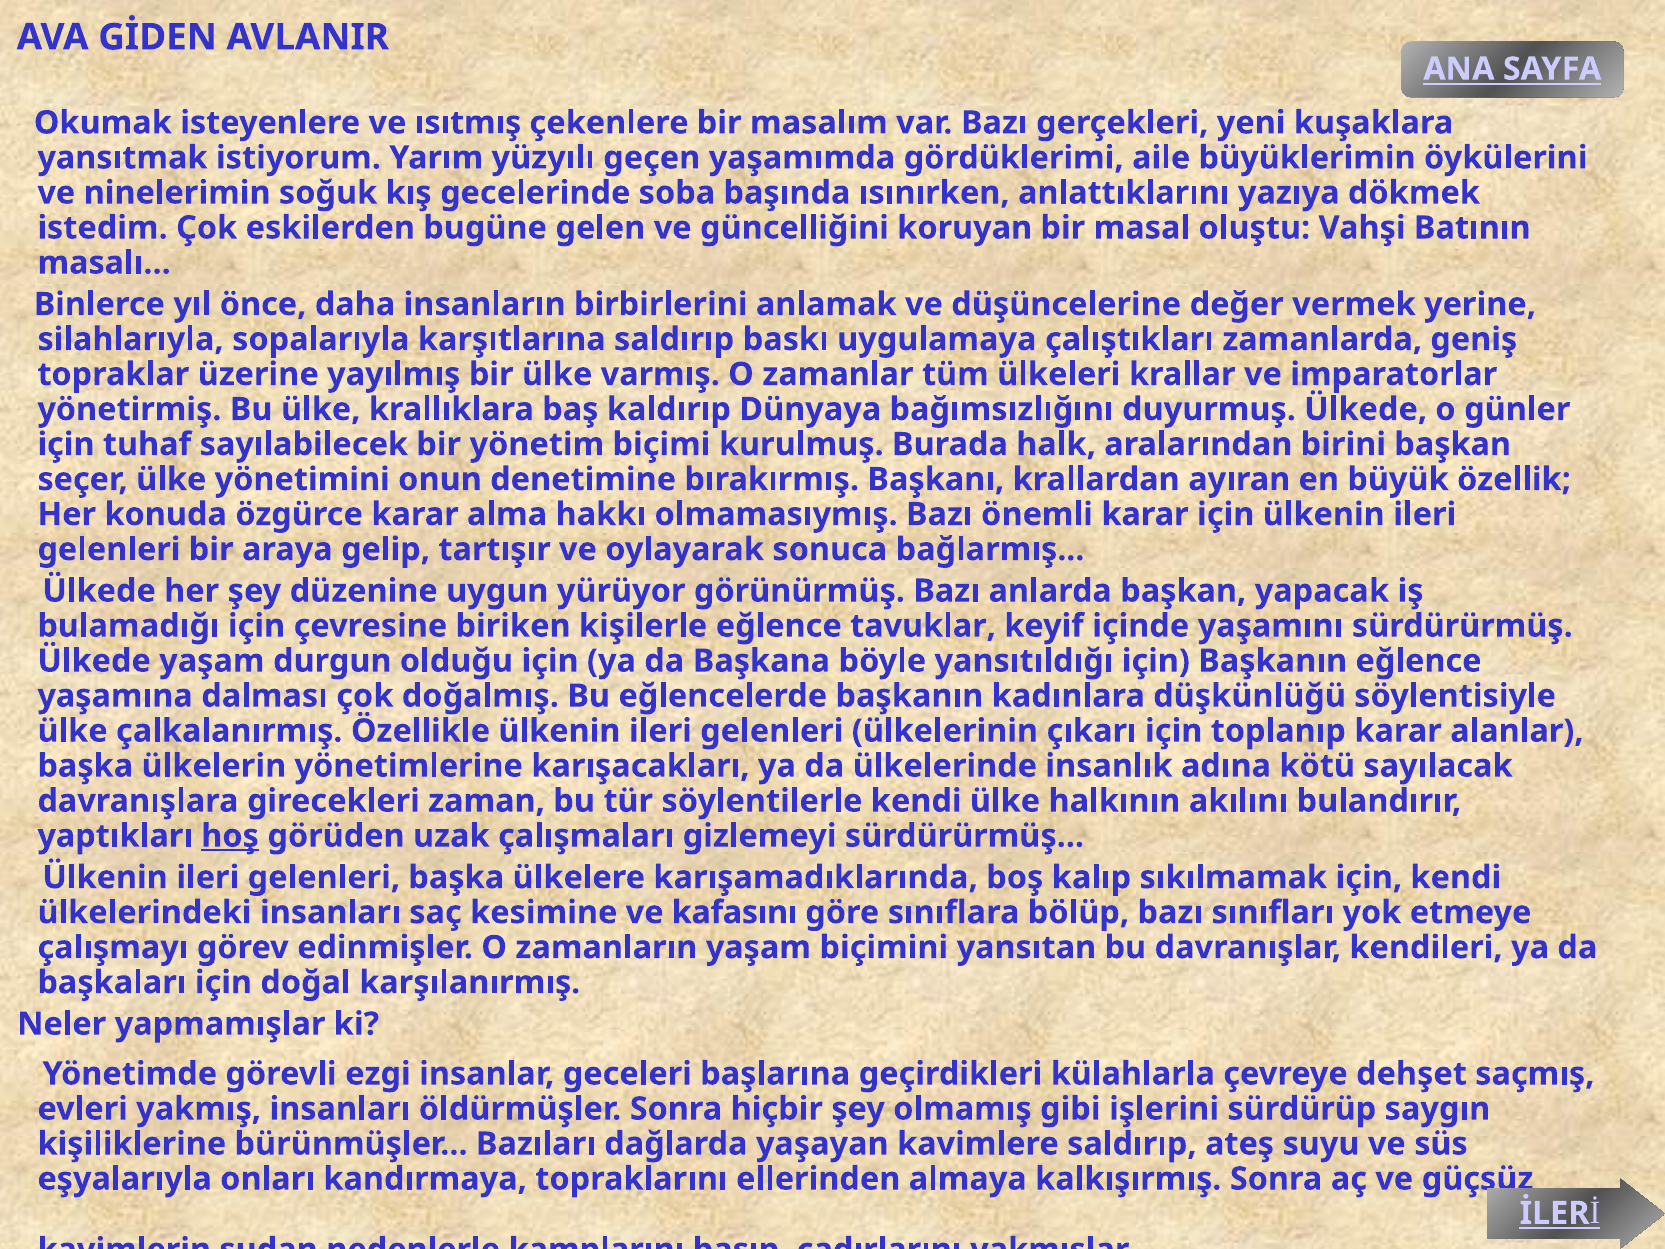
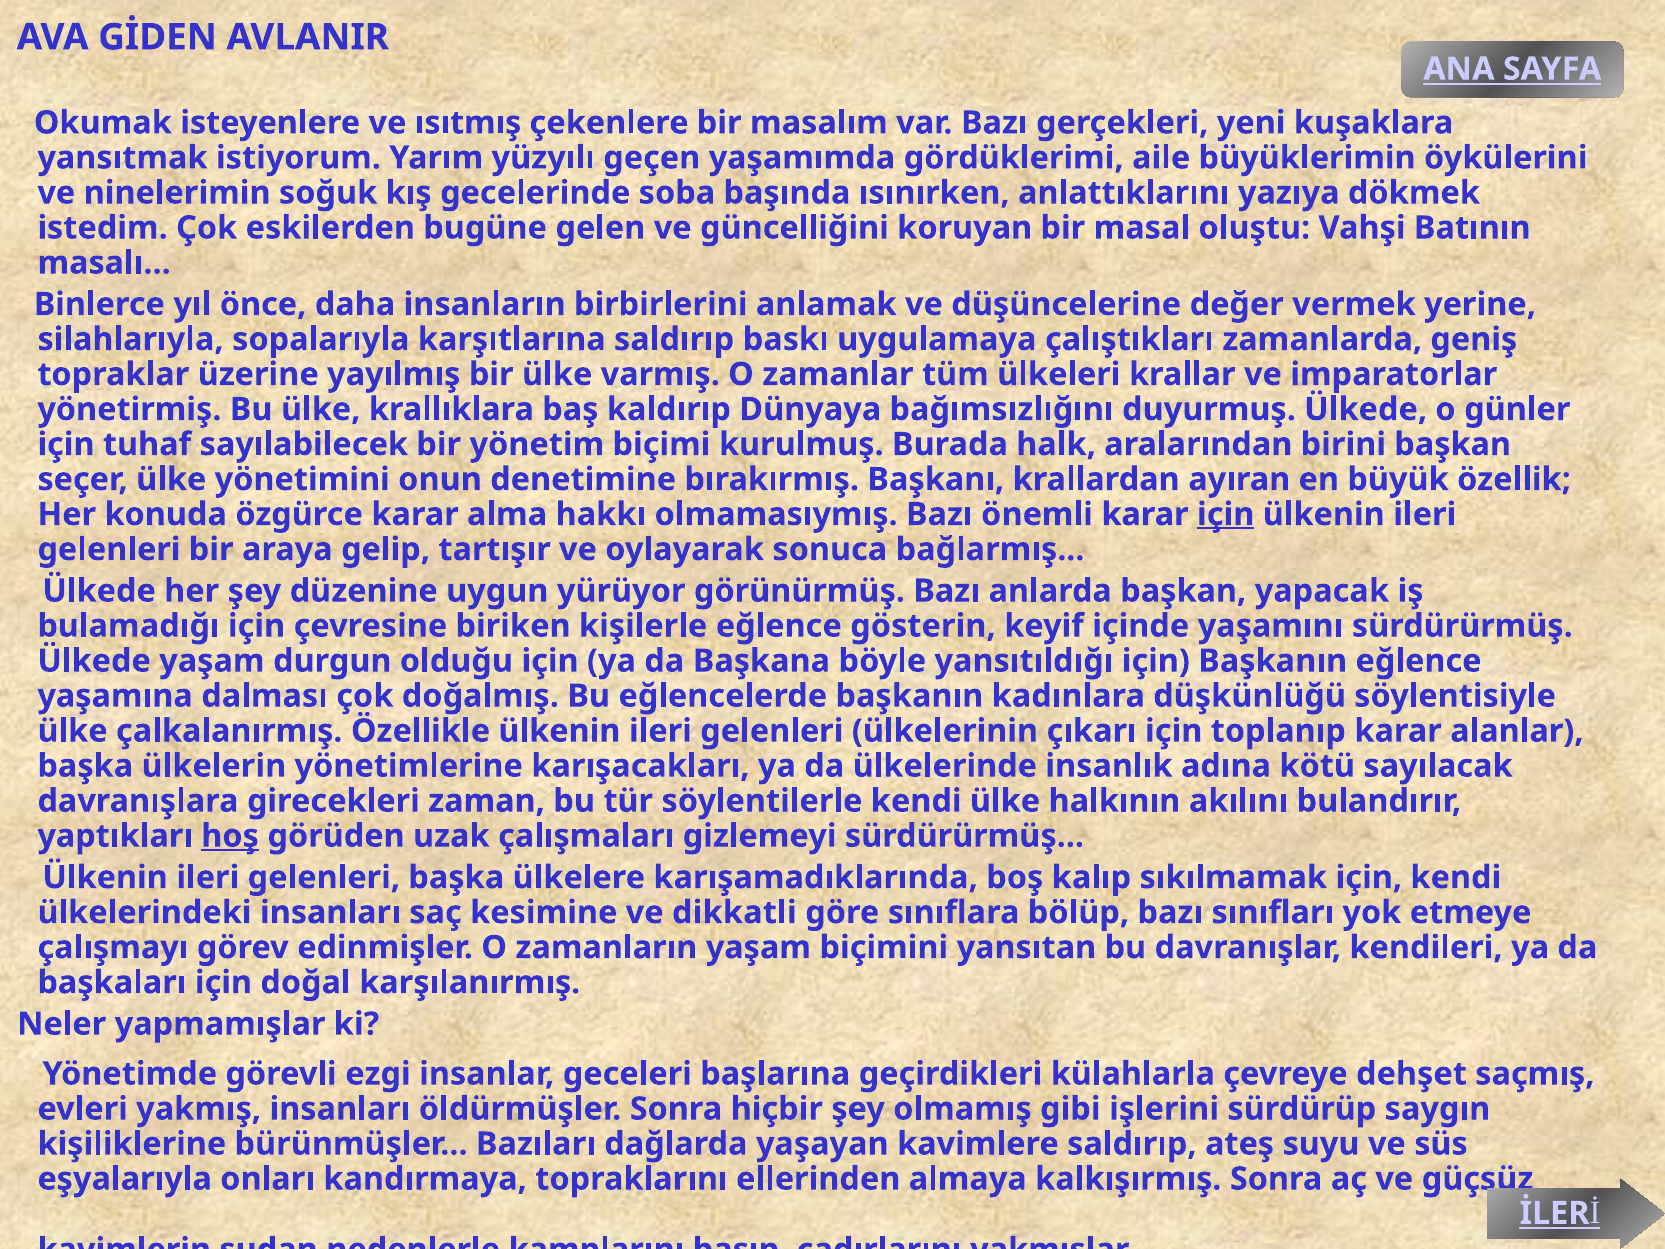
için at (1226, 514) underline: none -> present
tavuklar: tavuklar -> gösterin
kafasını: kafasını -> dikkatli
